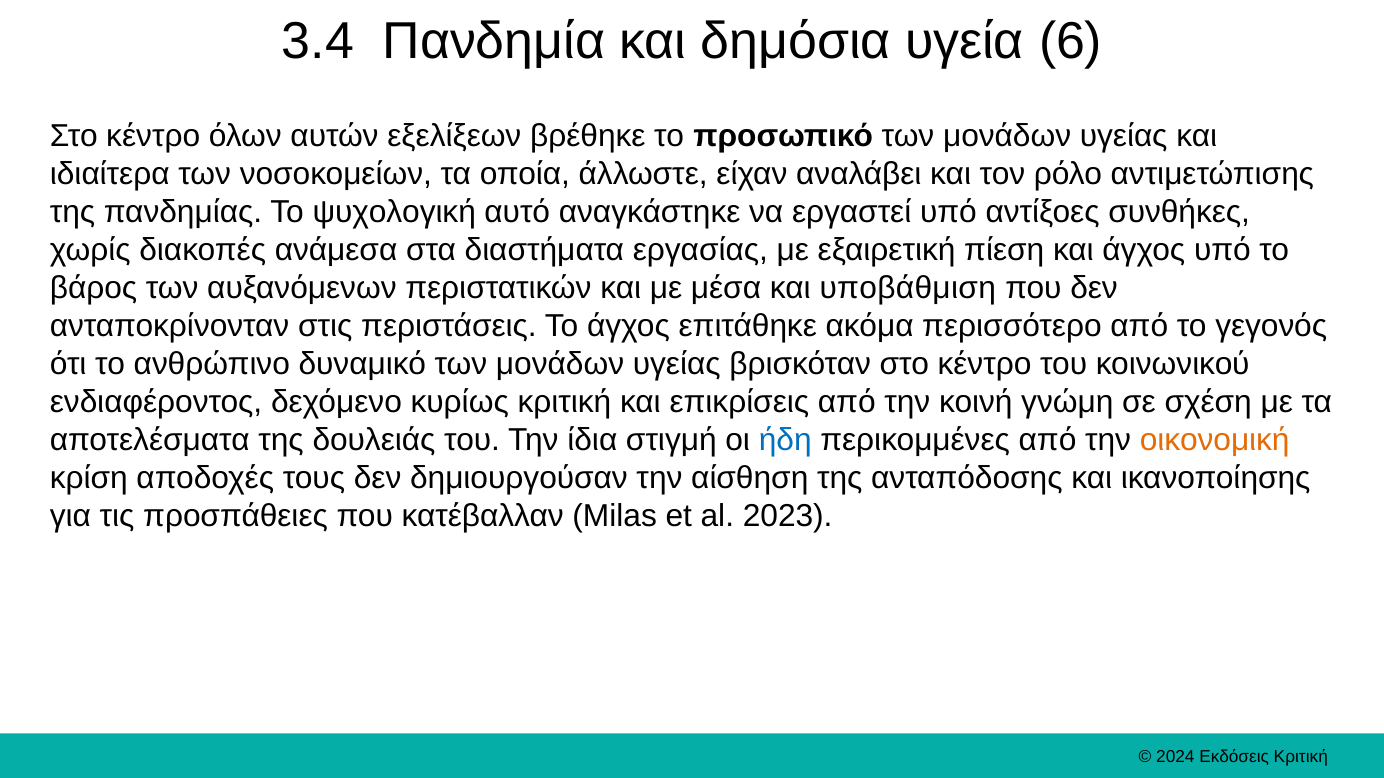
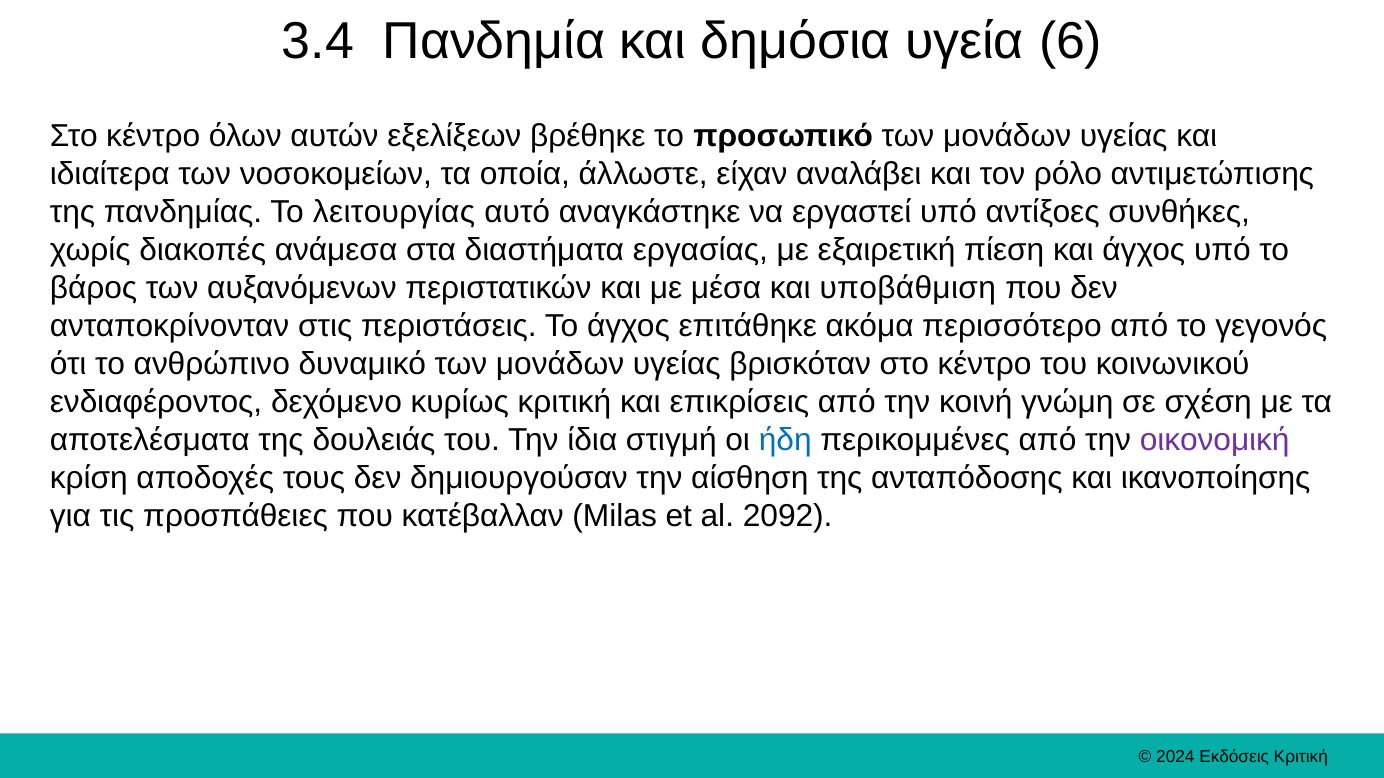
ψυχολογική: ψυχολογική -> λειτουργίας
οικονομική colour: orange -> purple
2023: 2023 -> 2092
